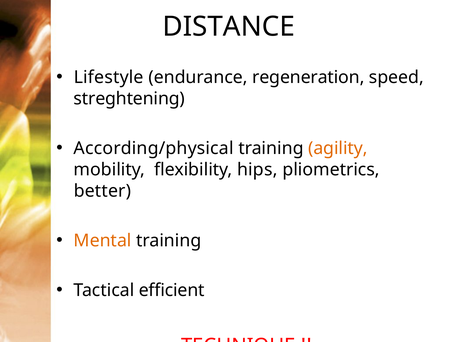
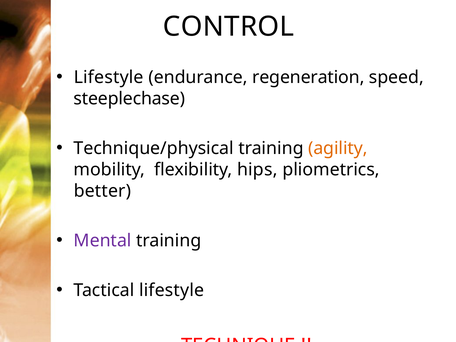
DISTANCE: DISTANCE -> CONTROL
streghtening: streghtening -> steeplechase
According/physical: According/physical -> Technique/physical
Mental colour: orange -> purple
Tactical efficient: efficient -> lifestyle
